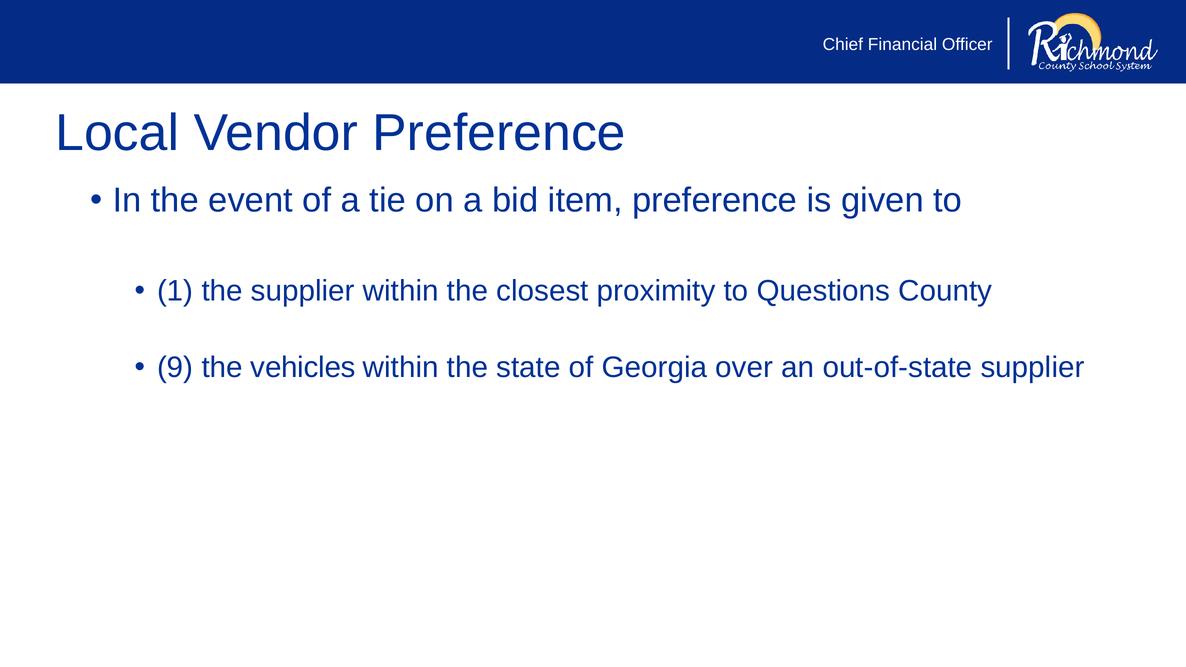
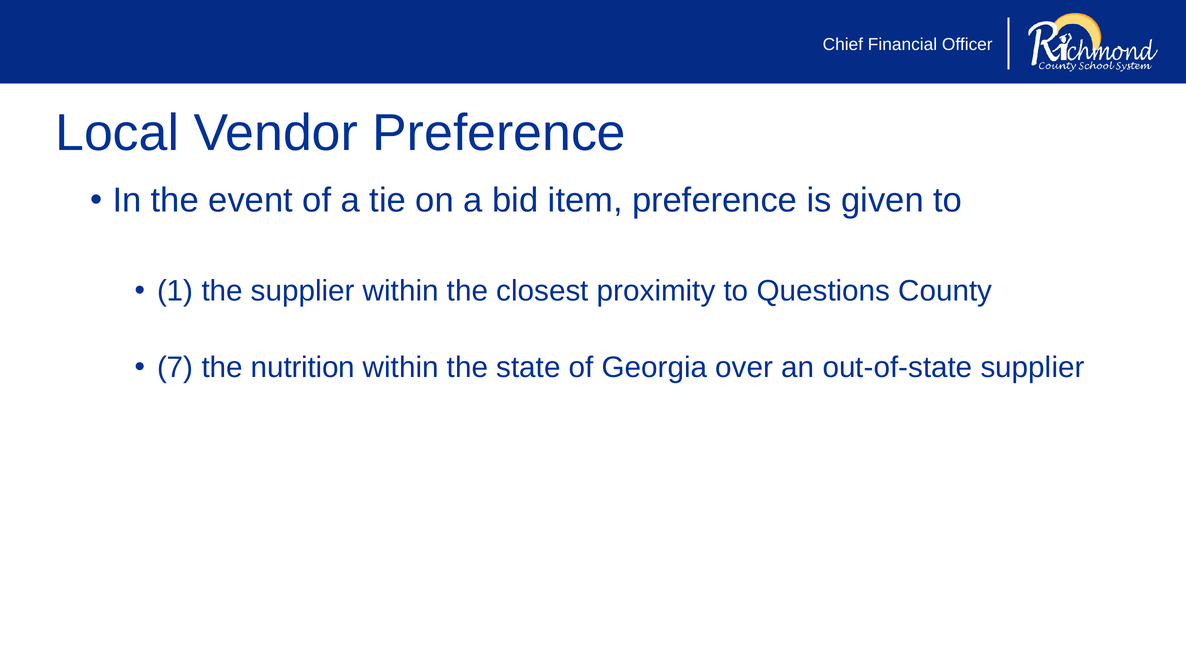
9: 9 -> 7
vehicles: vehicles -> nutrition
